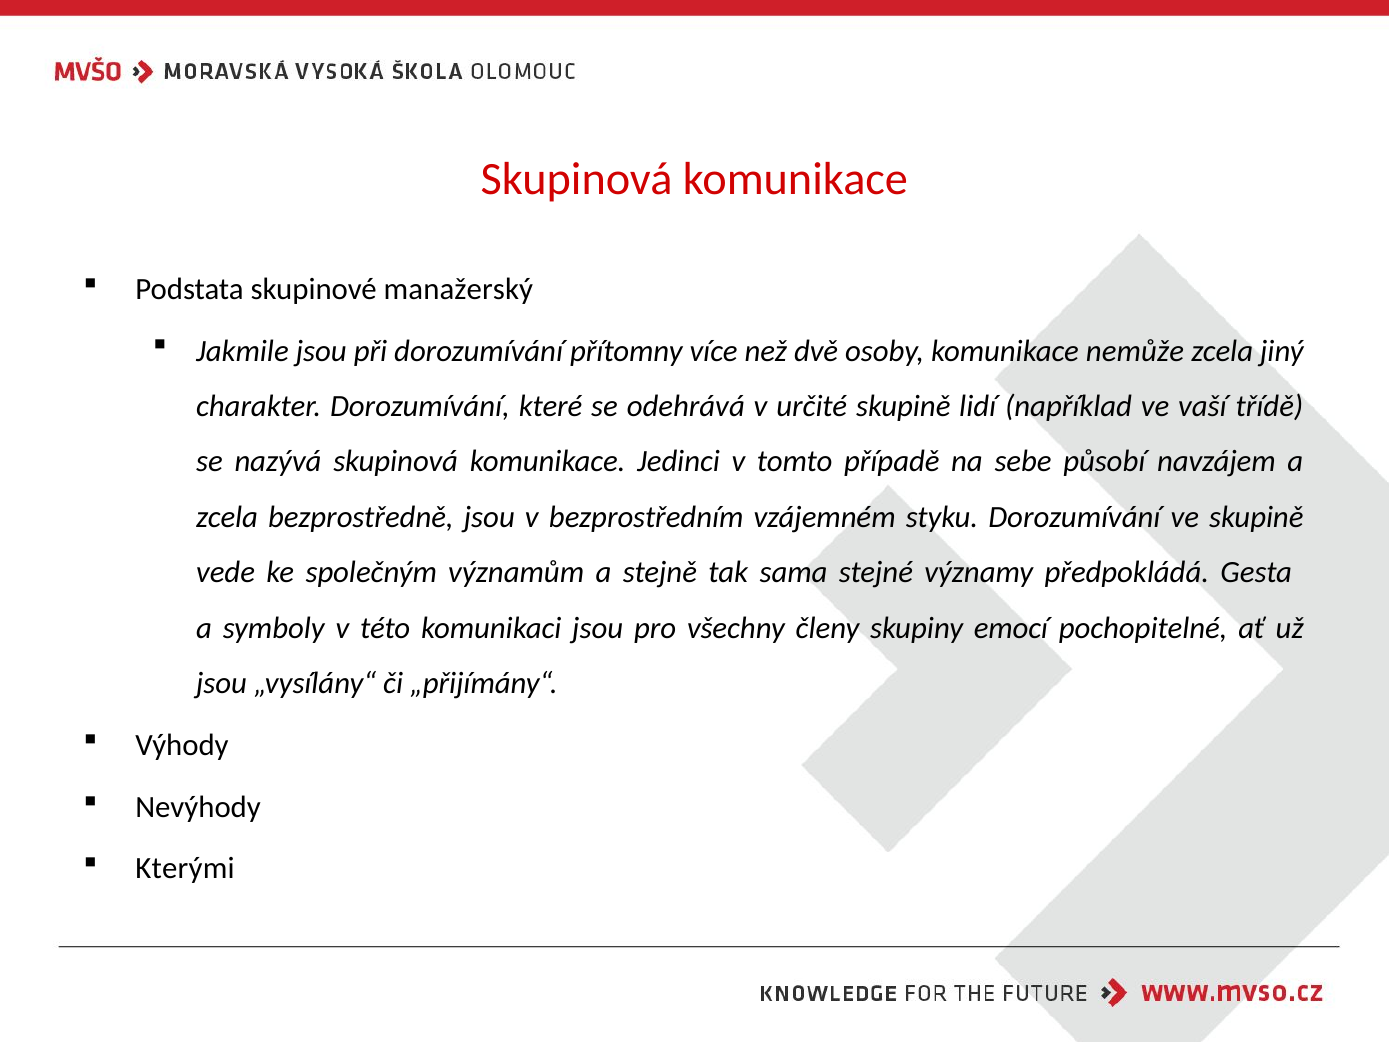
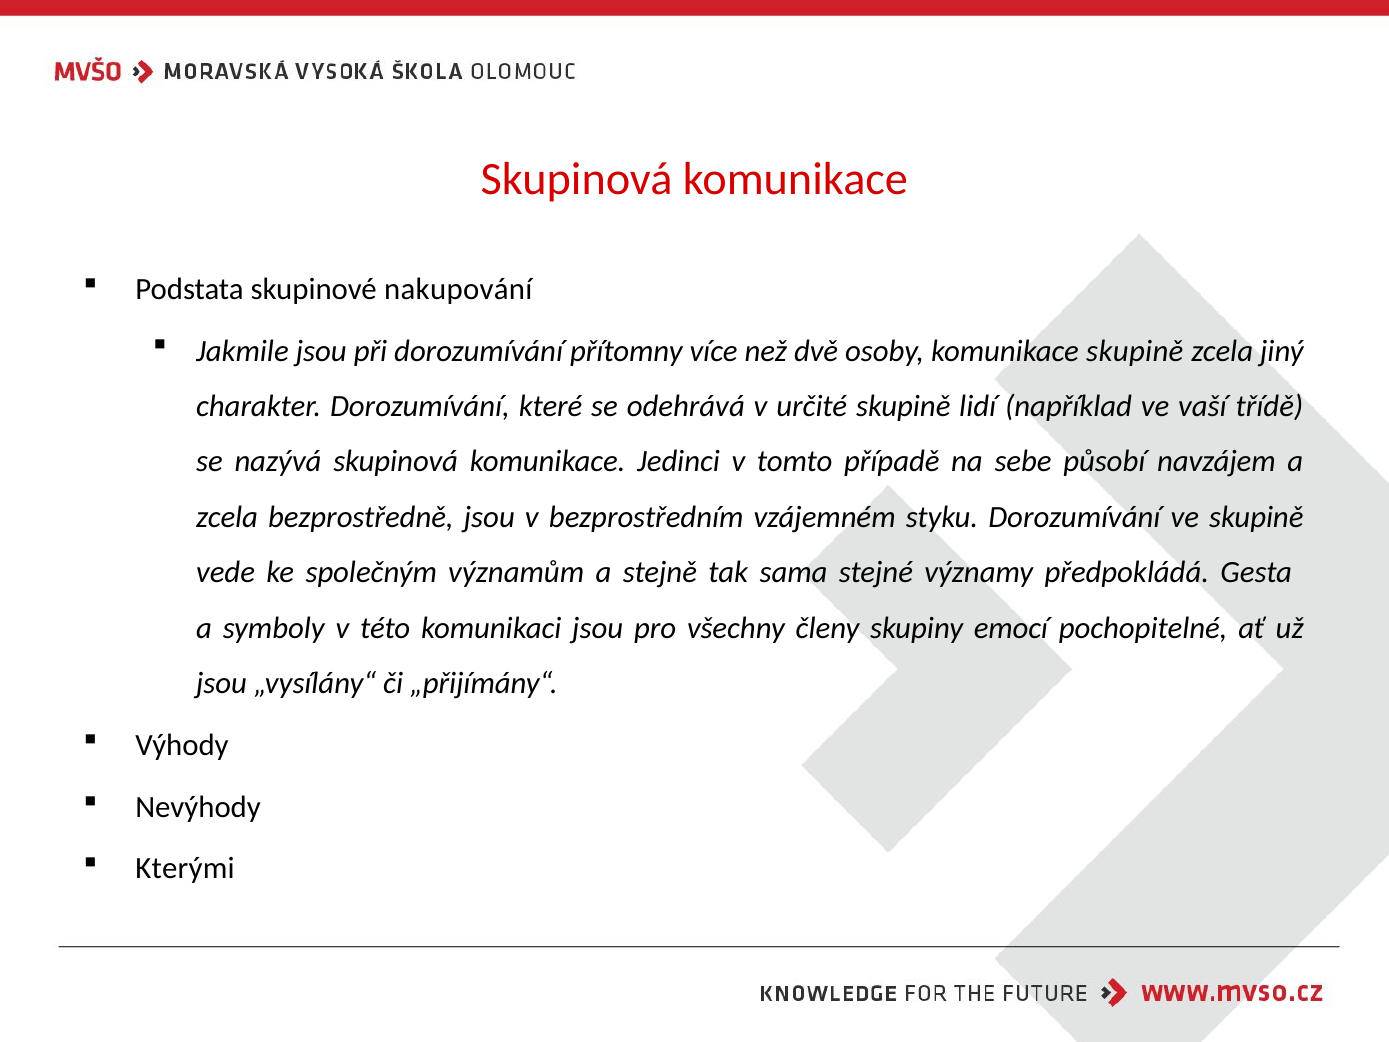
manažerský: manažerský -> nakupování
komunikace nemůže: nemůže -> skupině
